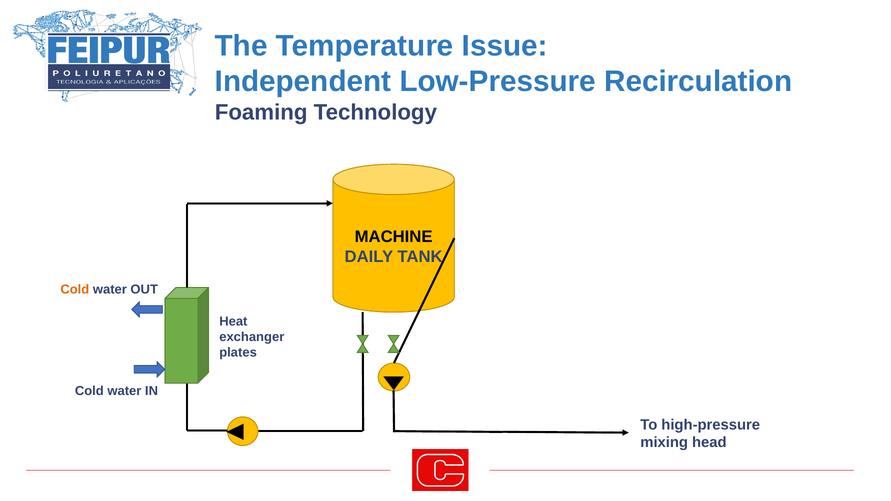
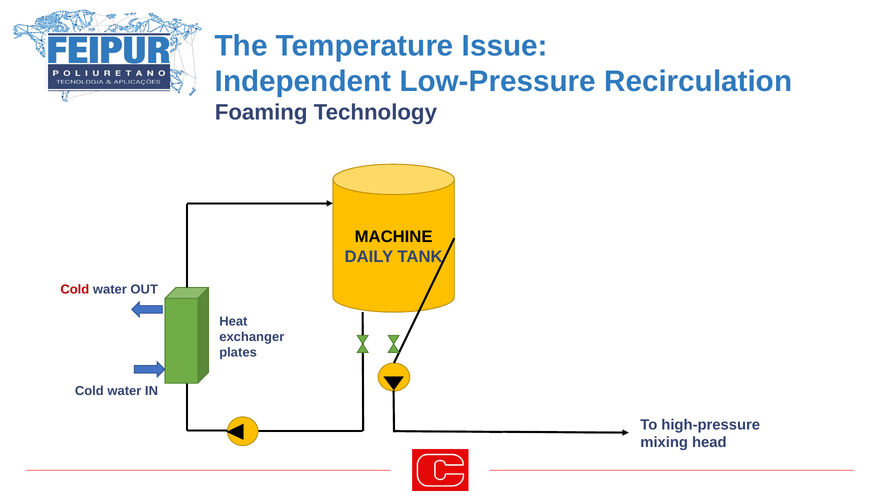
Cold at (75, 289) colour: orange -> red
